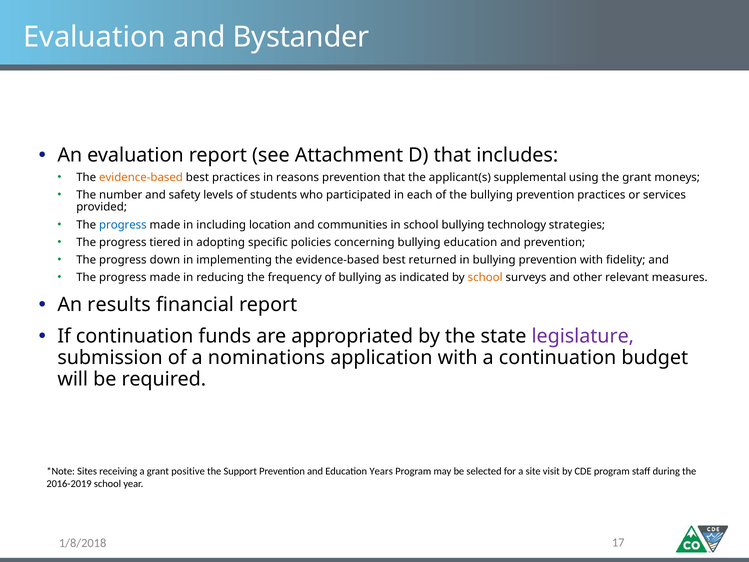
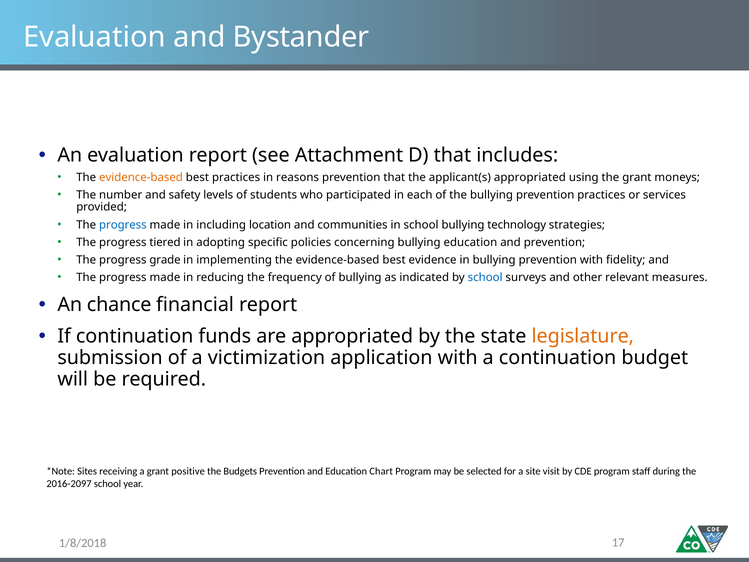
applicant(s supplemental: supplemental -> appropriated
down: down -> grade
returned: returned -> evidence
school at (485, 277) colour: orange -> blue
results: results -> chance
legislature colour: purple -> orange
nominations: nominations -> victimization
Support: Support -> Budgets
Years: Years -> Chart
2016-2019: 2016-2019 -> 2016-2097
